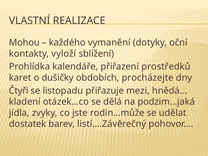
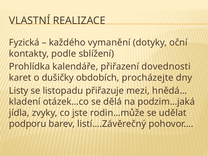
Mohou: Mohou -> Fyzická
vyloží: vyloží -> podle
prostředků: prostředků -> dovednosti
Čtyři: Čtyři -> Listy
dostatek: dostatek -> podporu
